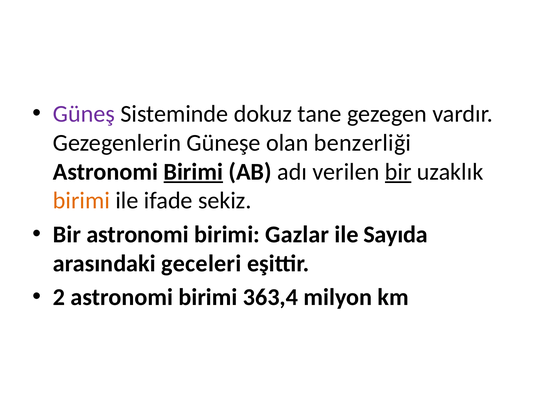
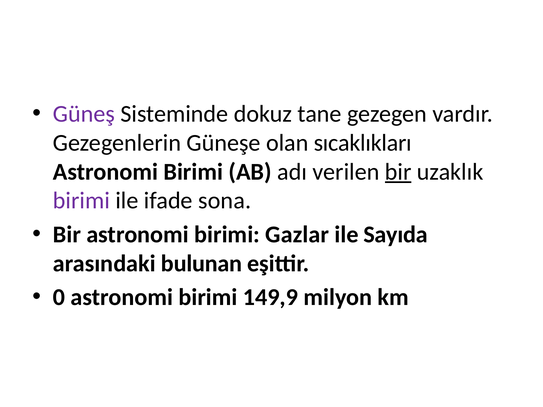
benzerliği: benzerliği -> sıcaklıkları
Birimi at (193, 172) underline: present -> none
birimi at (81, 201) colour: orange -> purple
sekiz: sekiz -> sona
geceleri: geceleri -> bulunan
2: 2 -> 0
363,4: 363,4 -> 149,9
